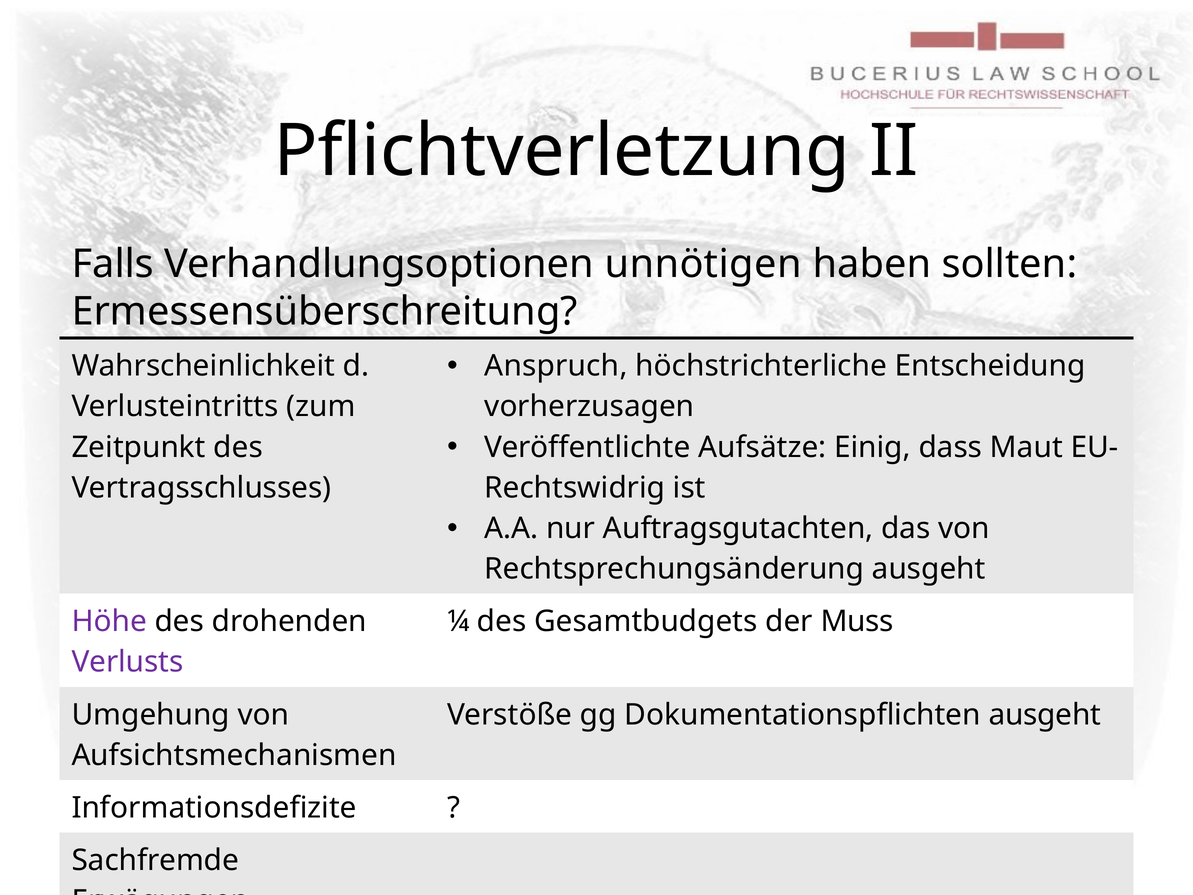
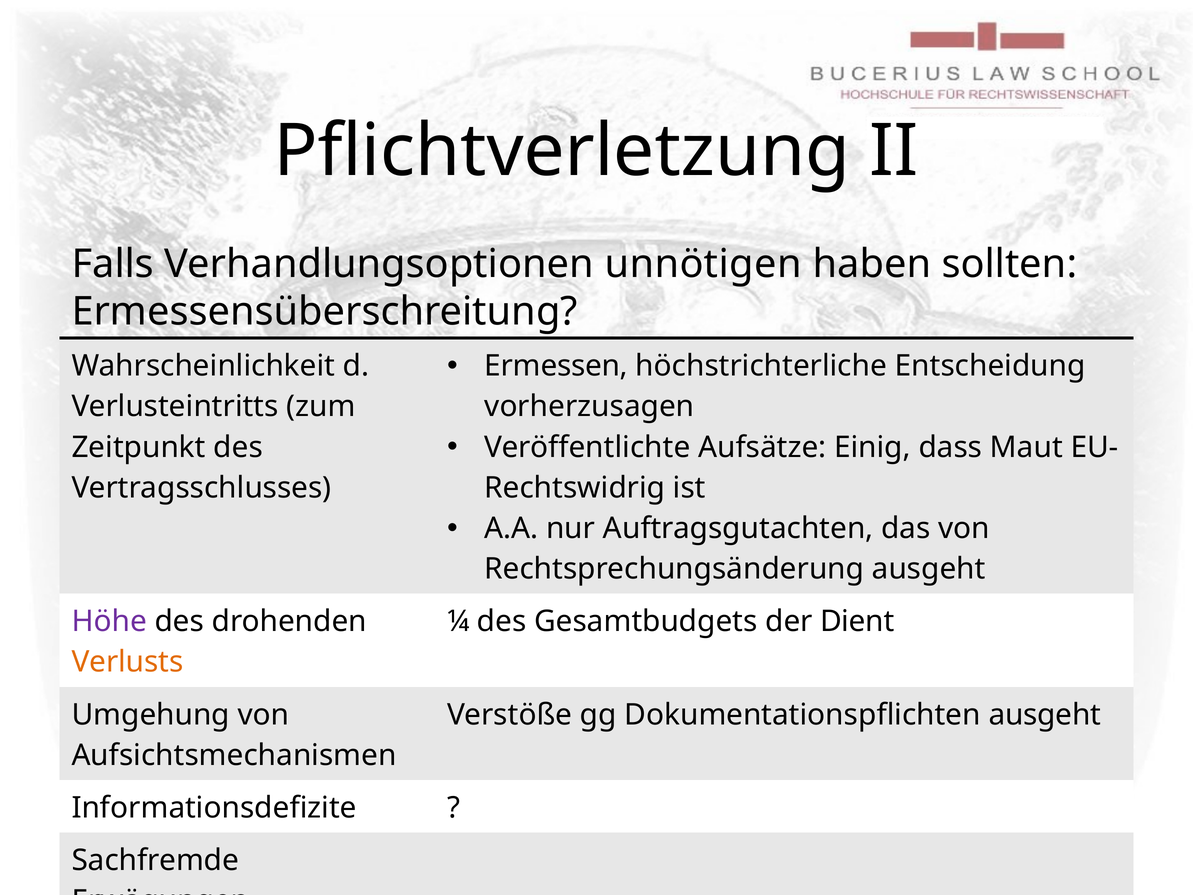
Anspruch: Anspruch -> Ermessen
Muss: Muss -> Dient
Verlusts colour: purple -> orange
